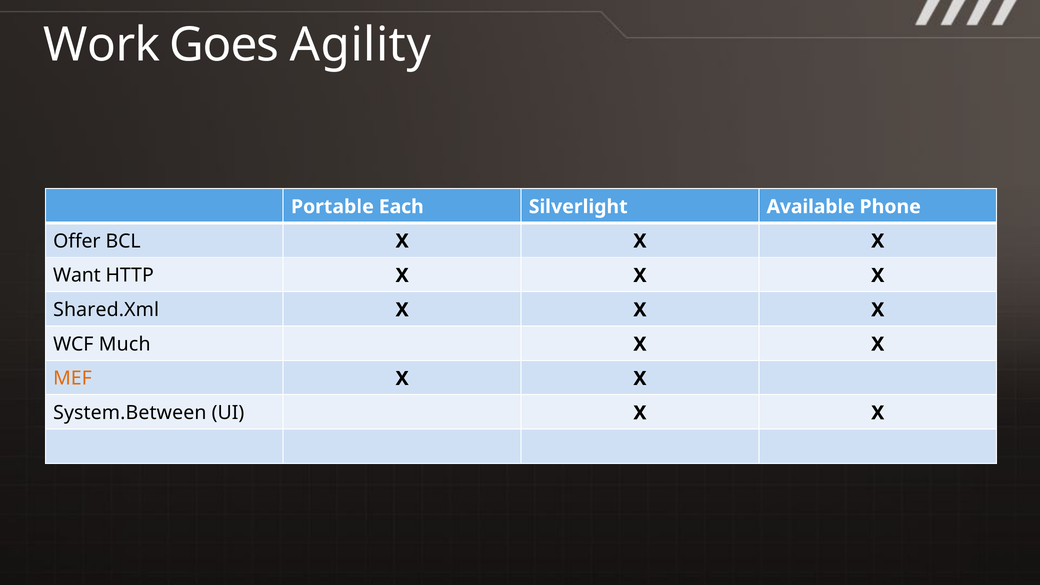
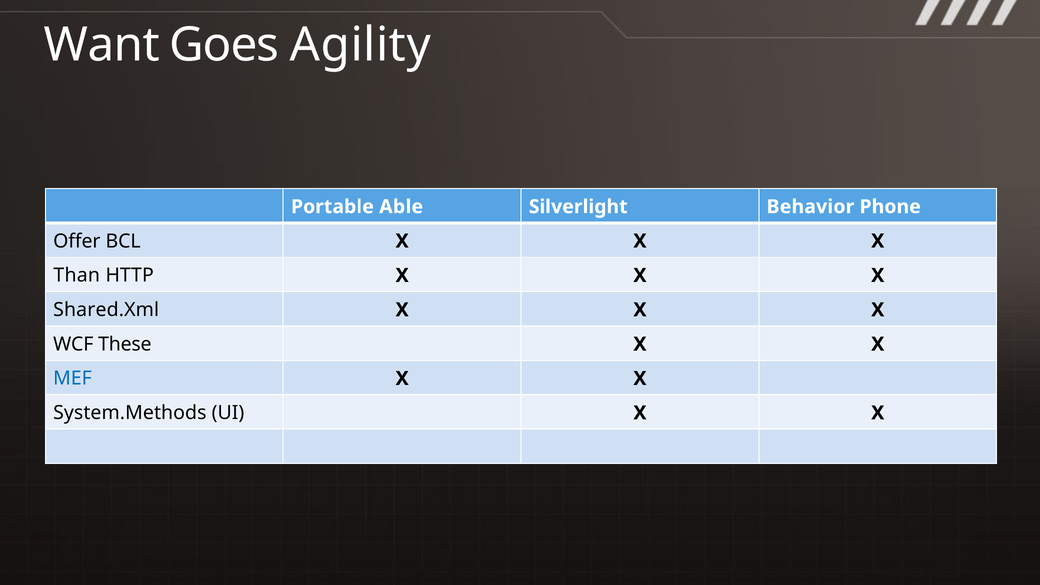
Work: Work -> Want
Each: Each -> Able
Available: Available -> Behavior
Want: Want -> Than
Much: Much -> These
MEF colour: orange -> blue
System.Between: System.Between -> System.Methods
